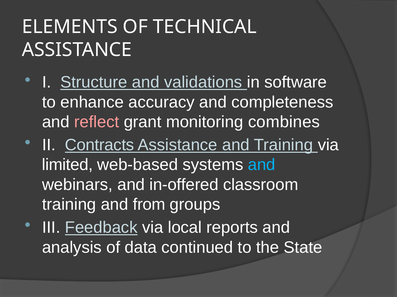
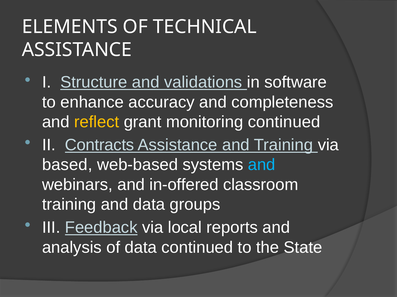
reflect colour: pink -> yellow
monitoring combines: combines -> continued
limited: limited -> based
and from: from -> data
